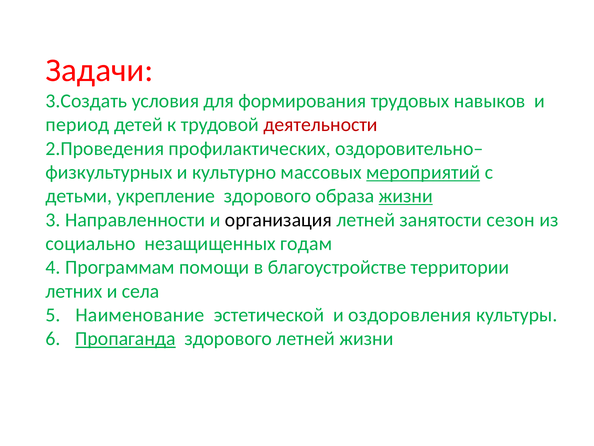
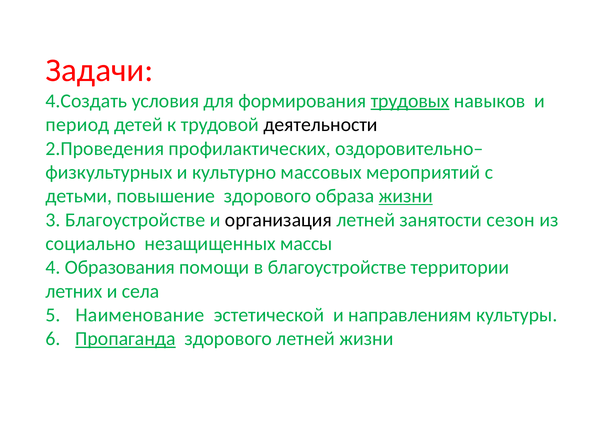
3.Создать: 3.Создать -> 4.Создать
трудовых underline: none -> present
деятельности colour: red -> black
мероприятий underline: present -> none
укрепление: укрепление -> повышение
3 Направленности: Направленности -> Благоустройстве
годам: годам -> массы
Программам: Программам -> Образования
оздоровления: оздоровления -> направлениям
